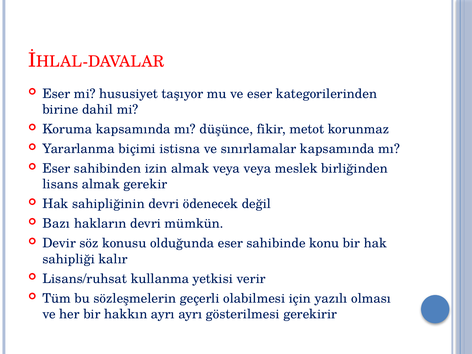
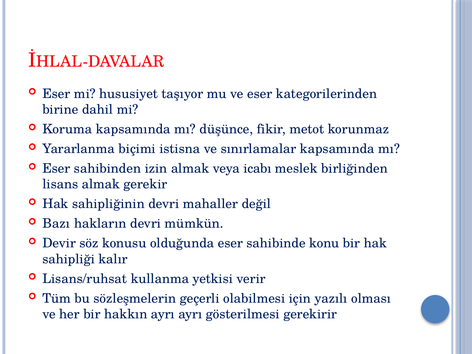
veya veya: veya -> icabı
ödenecek: ödenecek -> mahaller
